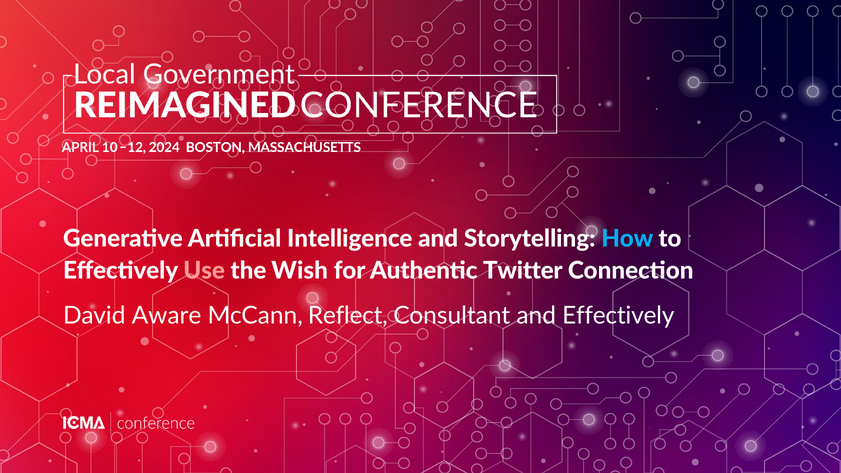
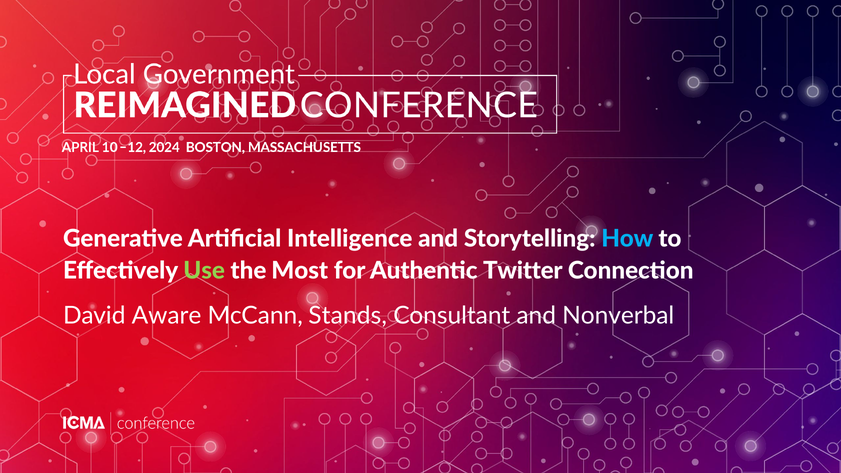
Use colour: pink -> light green
Wish: Wish -> Most
Reflect: Reflect -> Stands
and Effectively: Effectively -> Nonverbal
